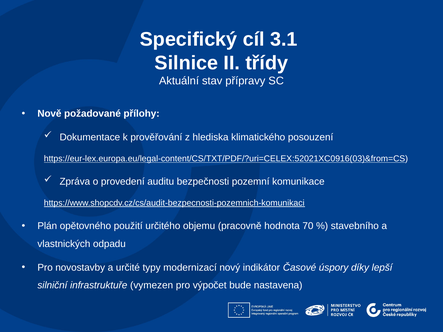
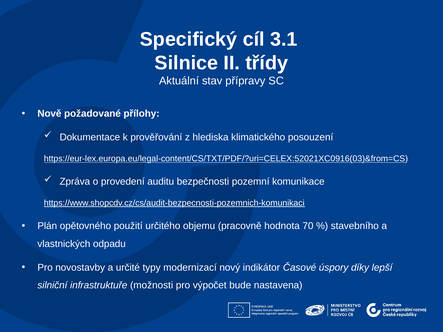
vymezen: vymezen -> možnosti
